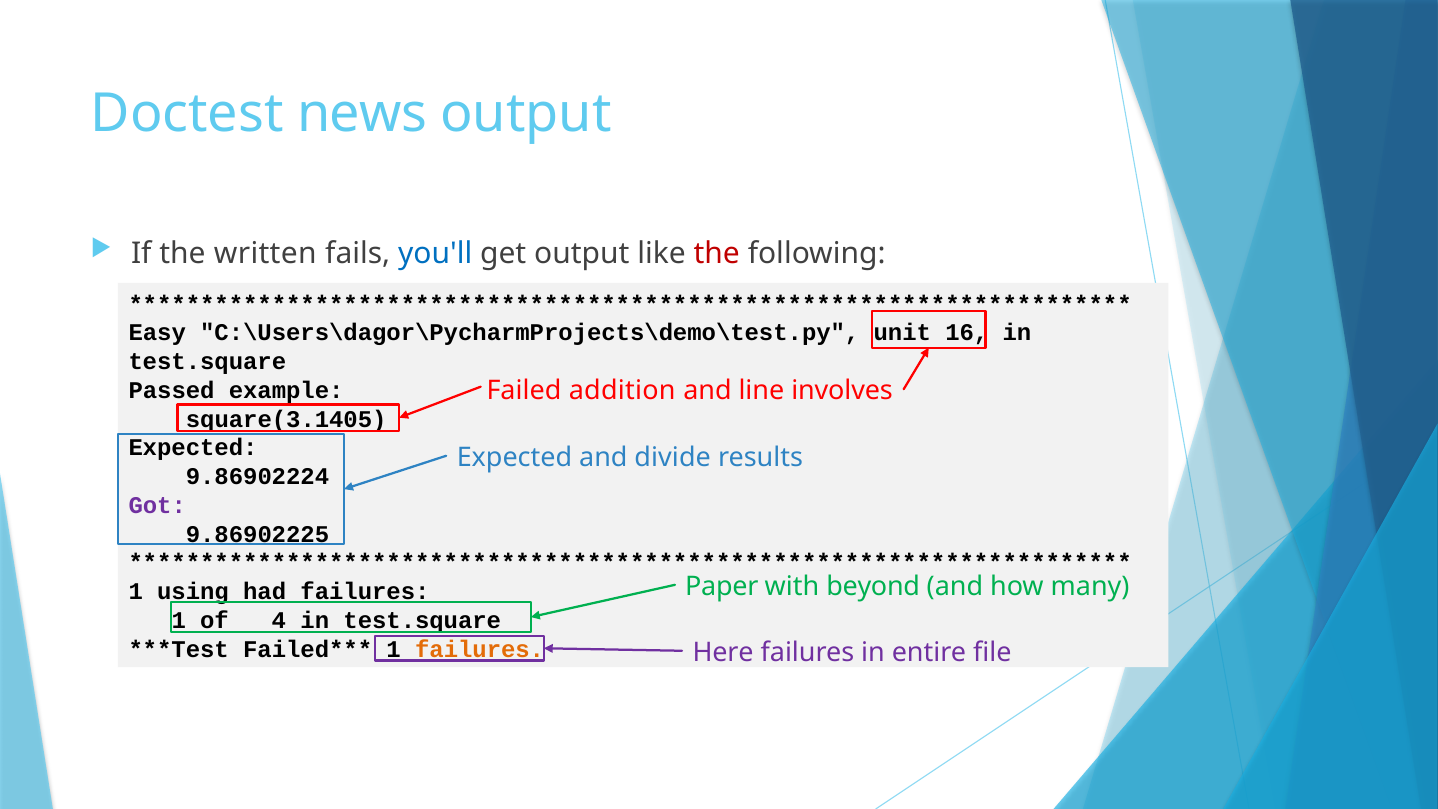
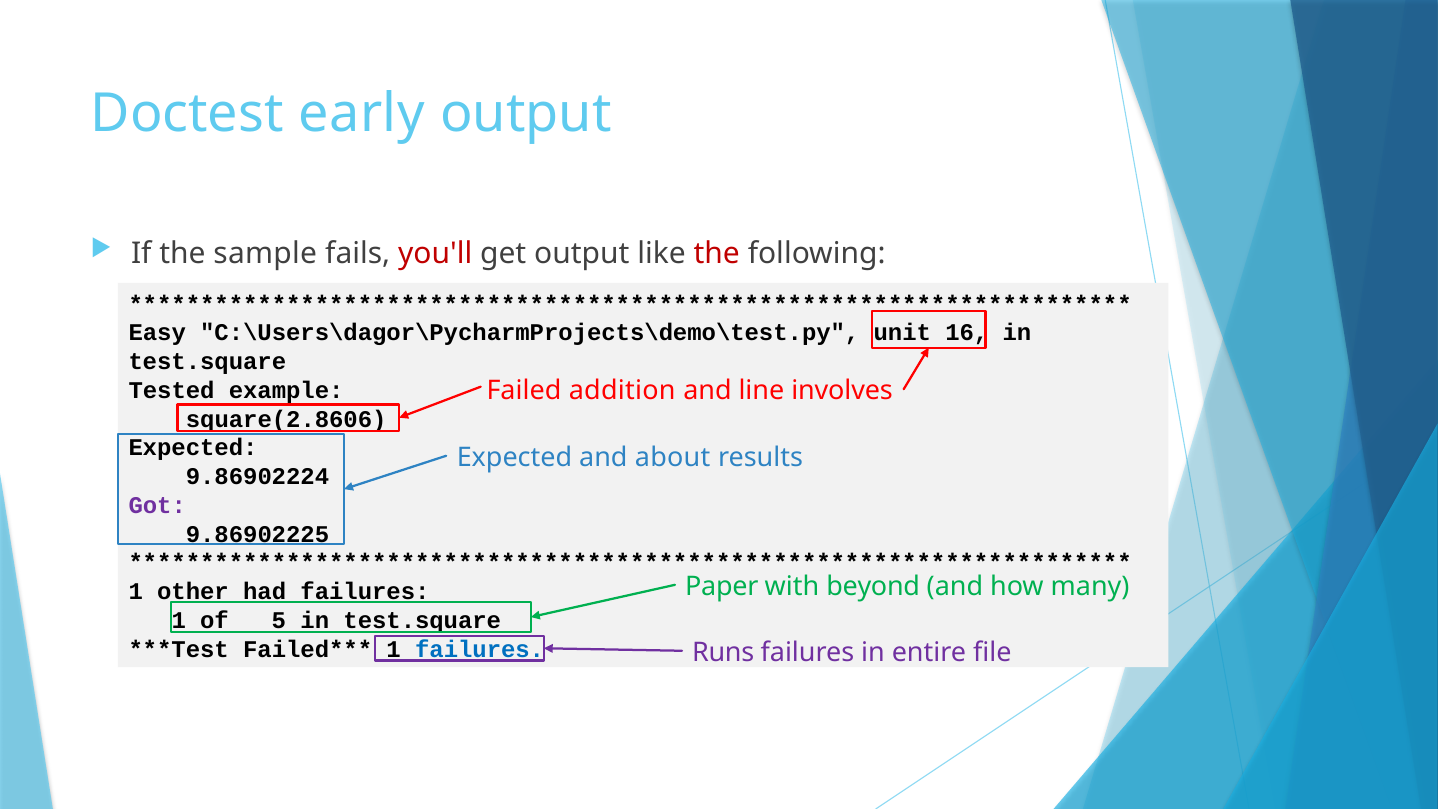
news: news -> early
written: written -> sample
you'll colour: blue -> red
Passed: Passed -> Tested
square(3.1405: square(3.1405 -> square(2.8606
divide: divide -> about
using: using -> other
4: 4 -> 5
failures at (480, 649) colour: orange -> blue
Here: Here -> Runs
